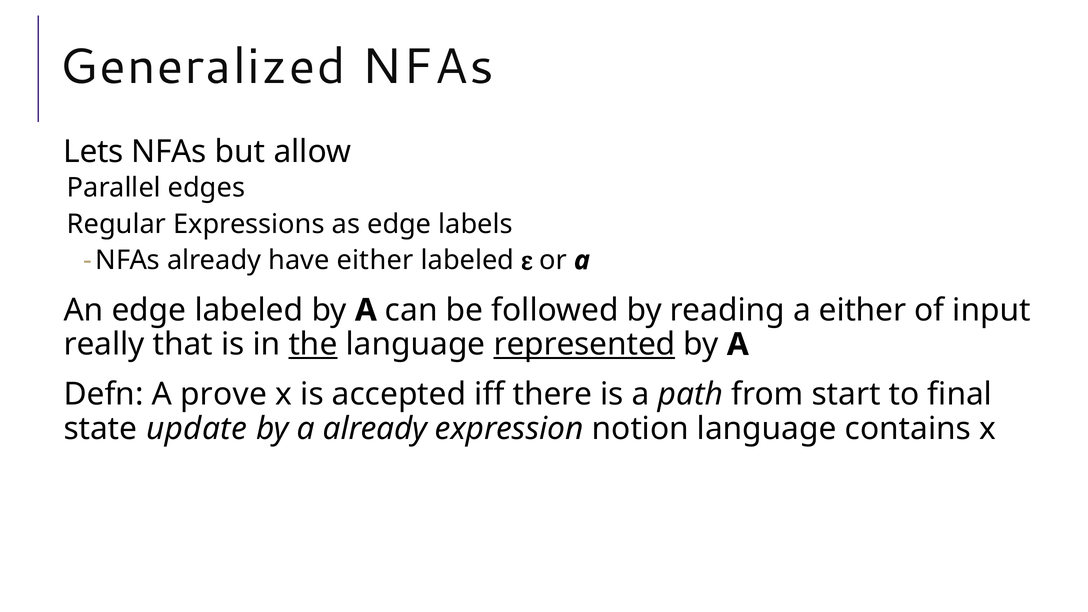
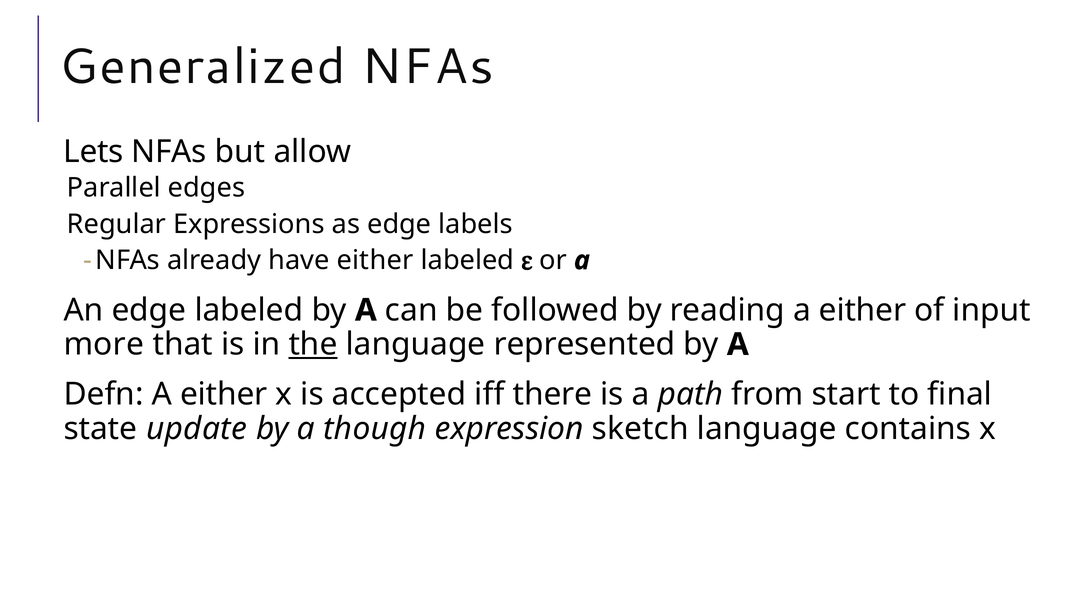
really: really -> more
represented underline: present -> none
Defn A prove: prove -> either
a already: already -> though
notion: notion -> sketch
